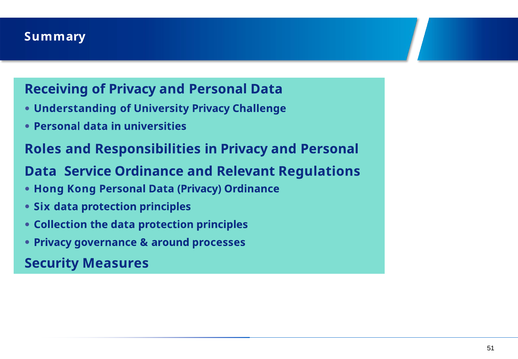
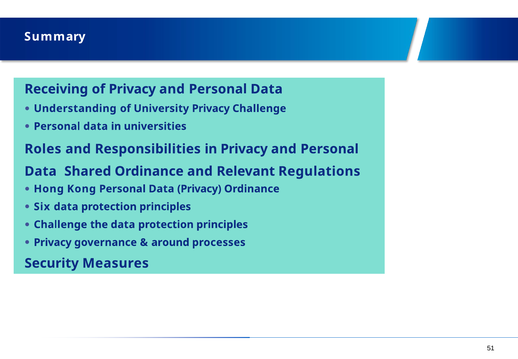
Service: Service -> Shared
Collection at (60, 224): Collection -> Challenge
